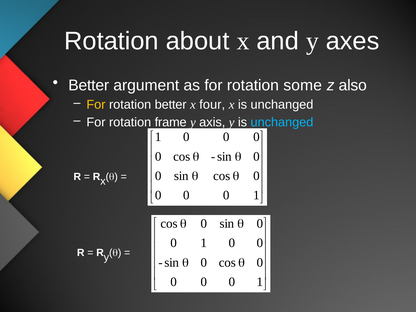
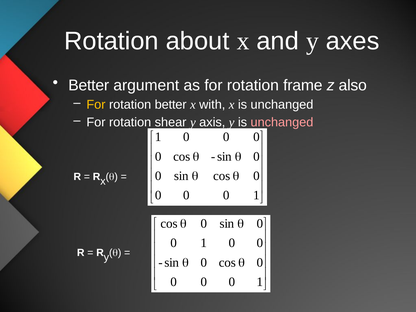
some: some -> frame
four: four -> with
frame: frame -> shear
unchanged at (282, 122) colour: light blue -> pink
